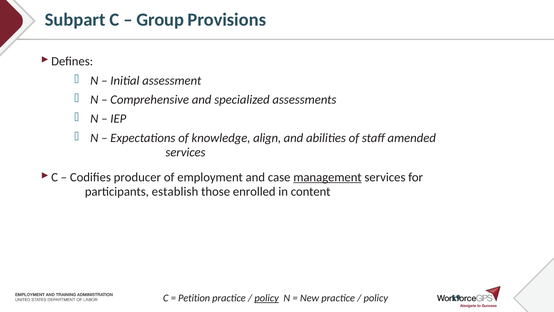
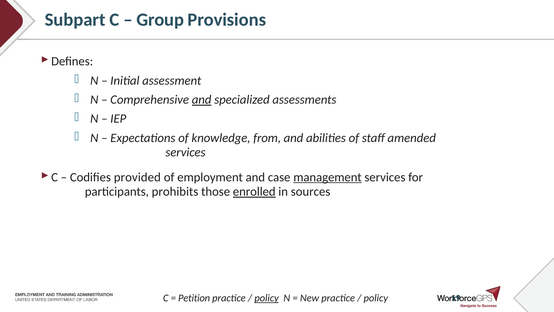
and at (202, 100) underline: none -> present
align: align -> from
producer: producer -> provided
establish: establish -> prohibits
enrolled underline: none -> present
content: content -> sources
